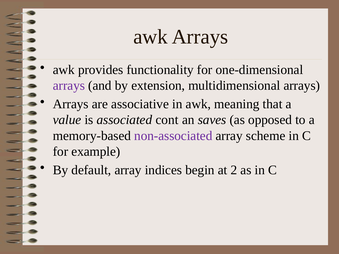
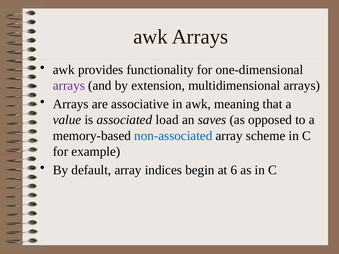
cont: cont -> load
non-associated colour: purple -> blue
2: 2 -> 6
